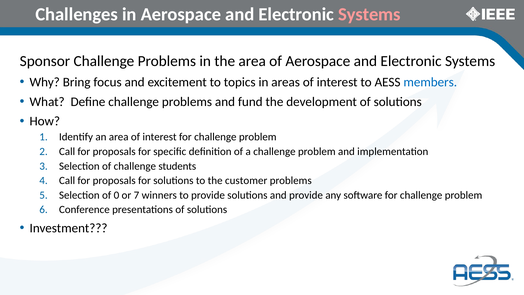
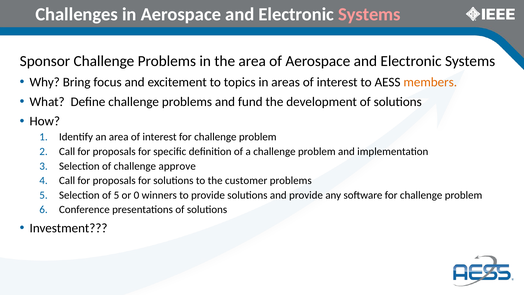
members colour: blue -> orange
students: students -> approve
of 0: 0 -> 5
7: 7 -> 0
